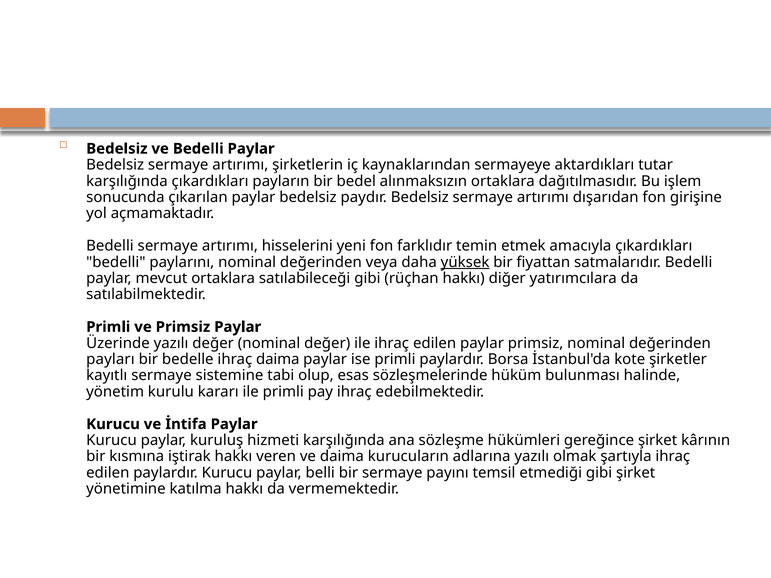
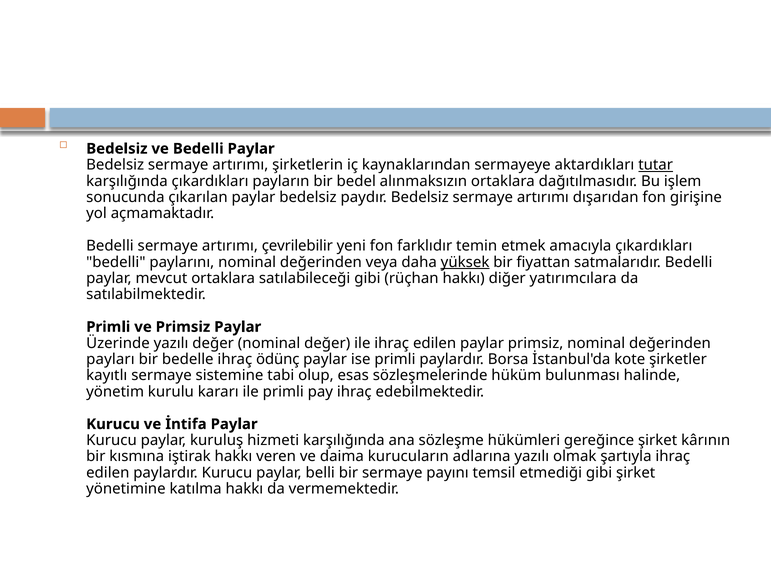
tutar underline: none -> present
hisselerini: hisselerini -> çevrilebilir
ihraç daima: daima -> ödünç
